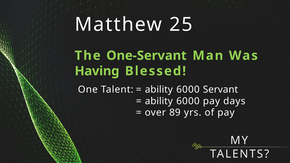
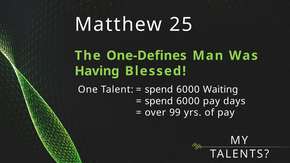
One-Servant: One-Servant -> One-Defines
ability at (159, 89): ability -> spend
Servant: Servant -> Waiting
ability at (159, 101): ability -> spend
89: 89 -> 99
